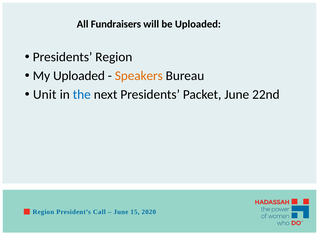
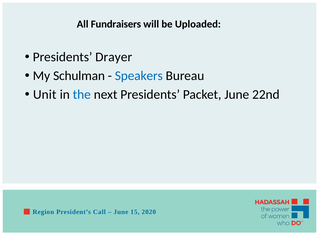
Presidents Region: Region -> Drayer
My Uploaded: Uploaded -> Schulman
Speakers colour: orange -> blue
